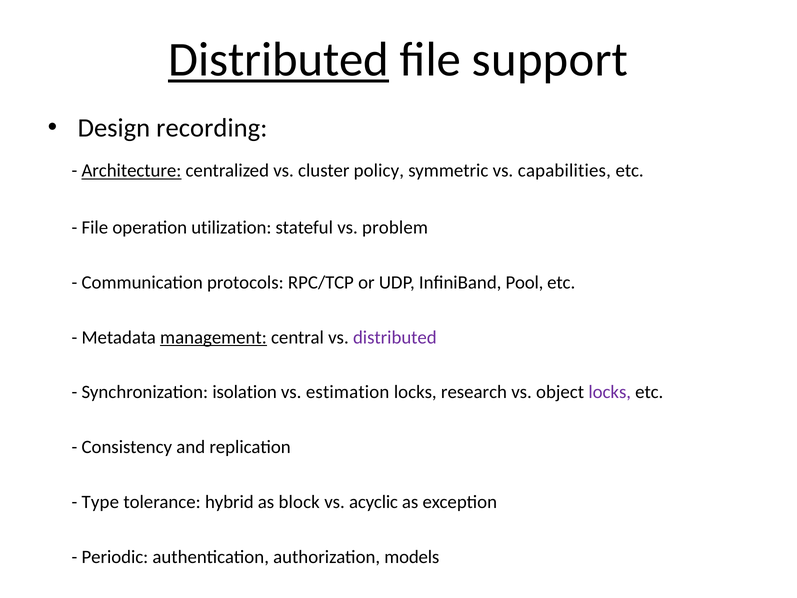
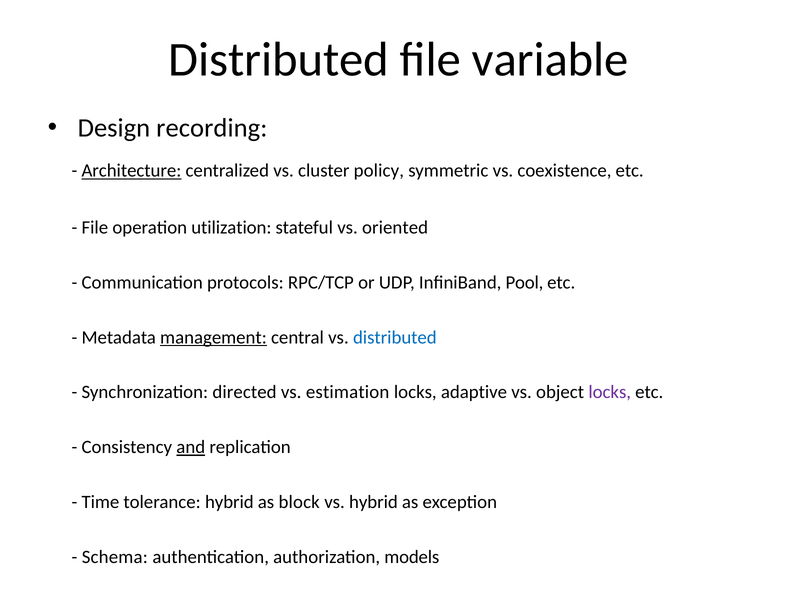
Distributed at (279, 60) underline: present -> none
support: support -> variable
capabilities: capabilities -> coexistence
problem: problem -> oriented
distributed at (395, 337) colour: purple -> blue
isolation: isolation -> directed
research: research -> adaptive
and underline: none -> present
Type: Type -> Time
vs acyclic: acyclic -> hybrid
Periodic: Periodic -> Schema
